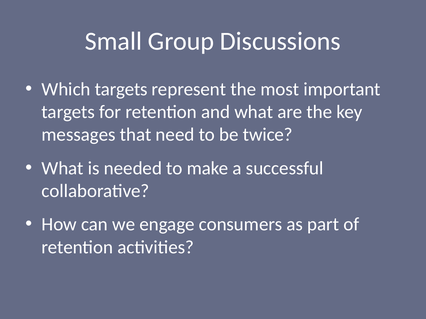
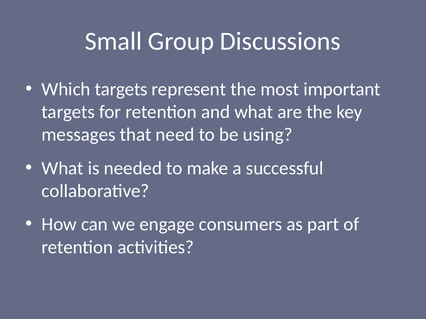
twice: twice -> using
